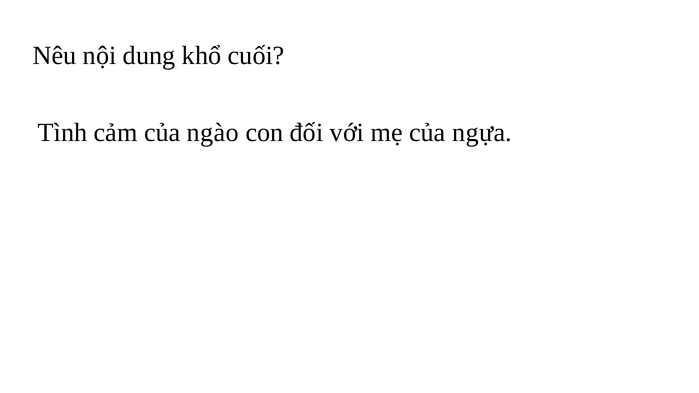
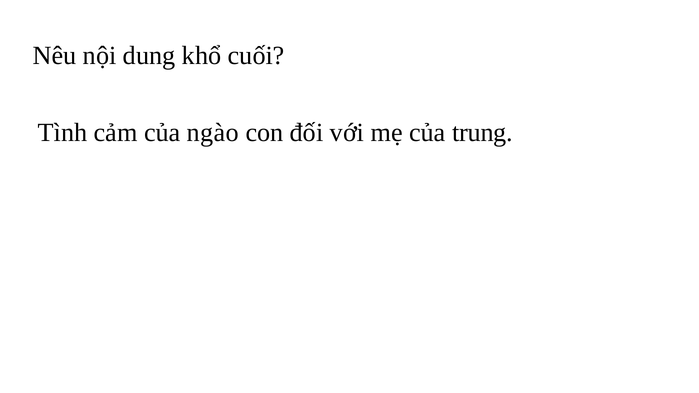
ngựa: ngựa -> trung
